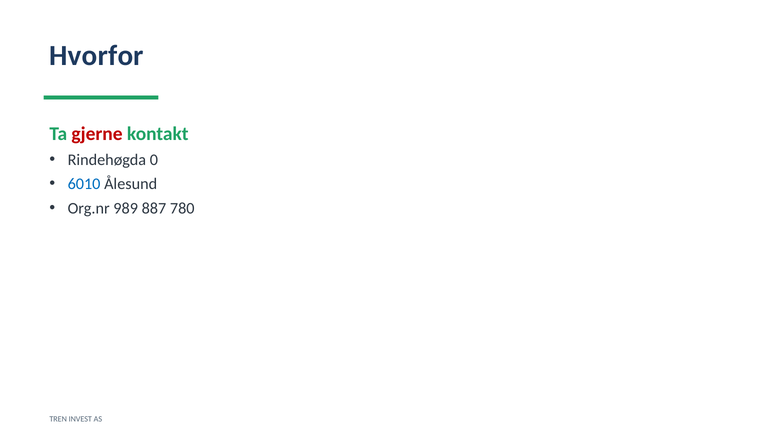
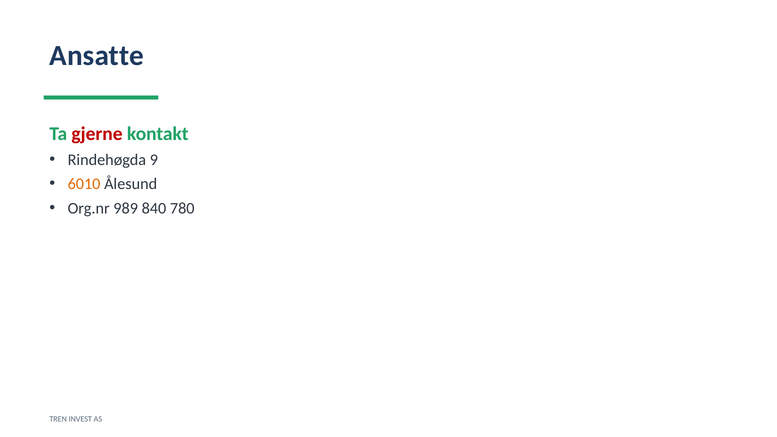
Hvorfor: Hvorfor -> Ansatte
0: 0 -> 9
6010 colour: blue -> orange
887: 887 -> 840
